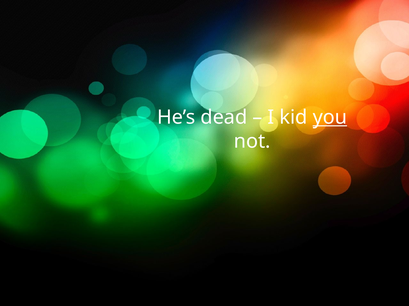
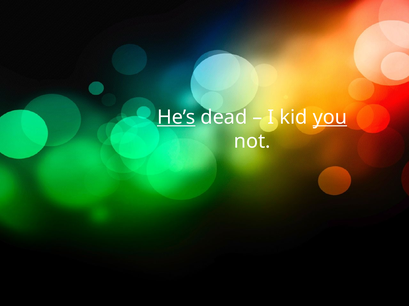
He’s underline: none -> present
